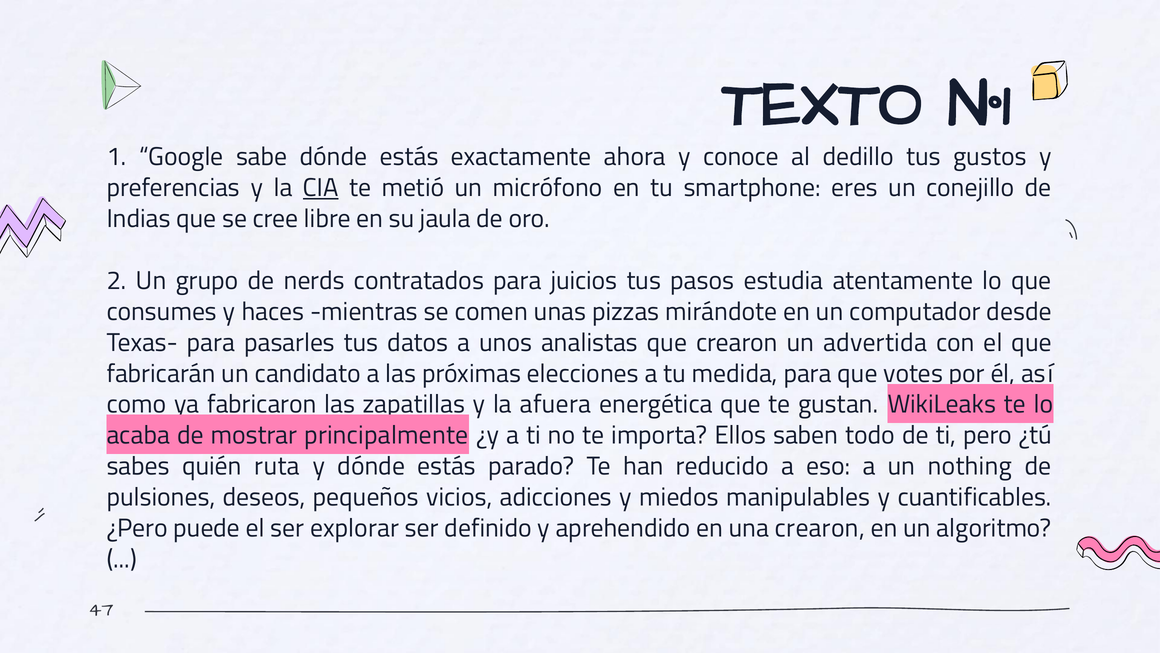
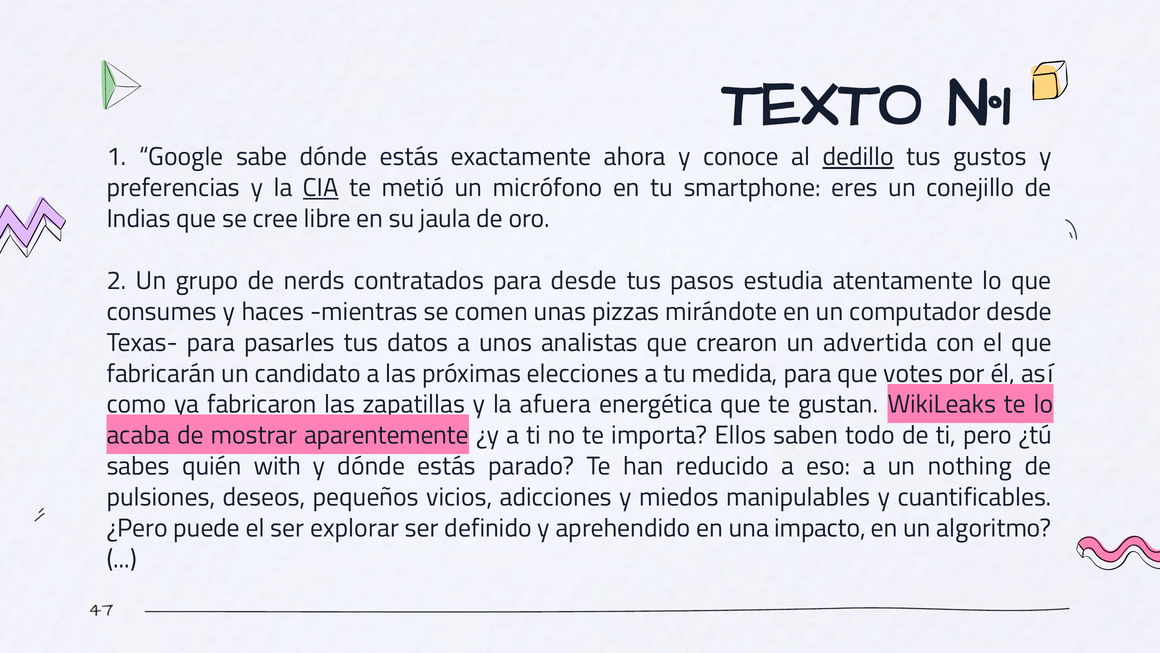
dedillo underline: none -> present
para juicios: juicios -> desde
principalmente: principalmente -> aparentemente
ruta: ruta -> with
una crearon: crearon -> impacto
